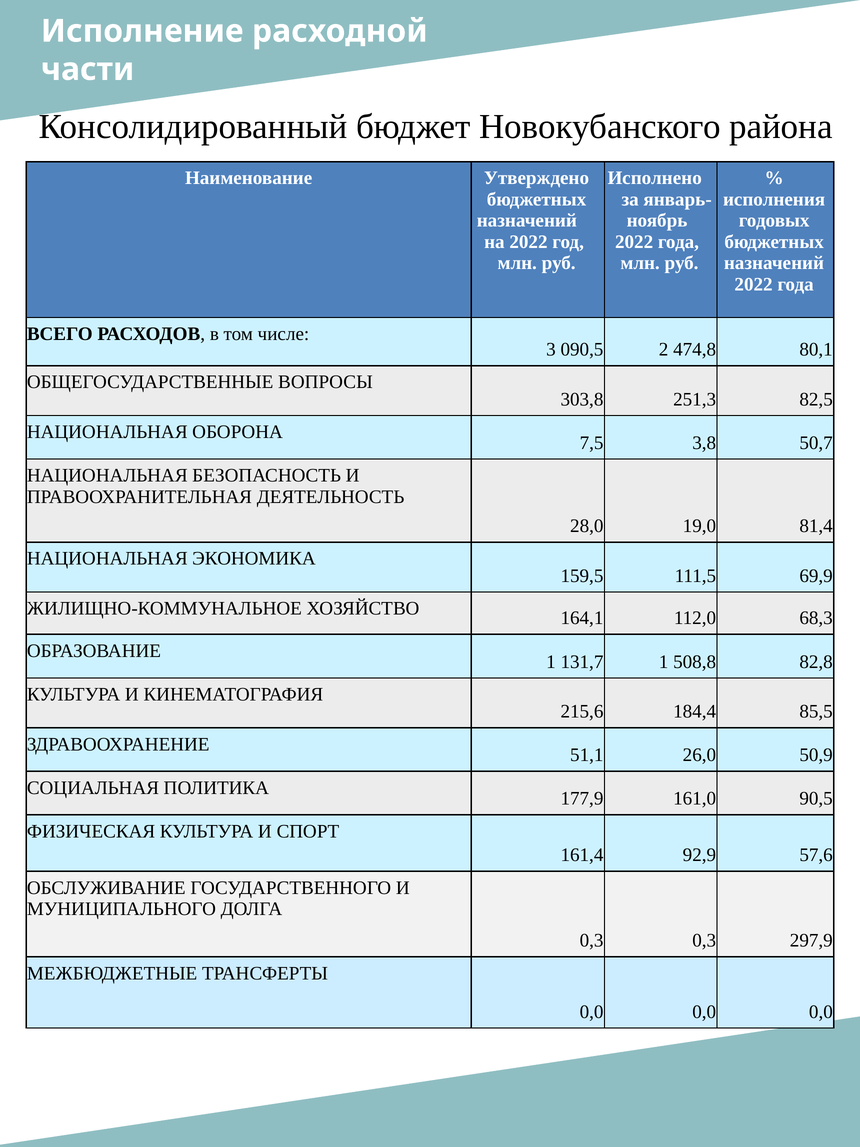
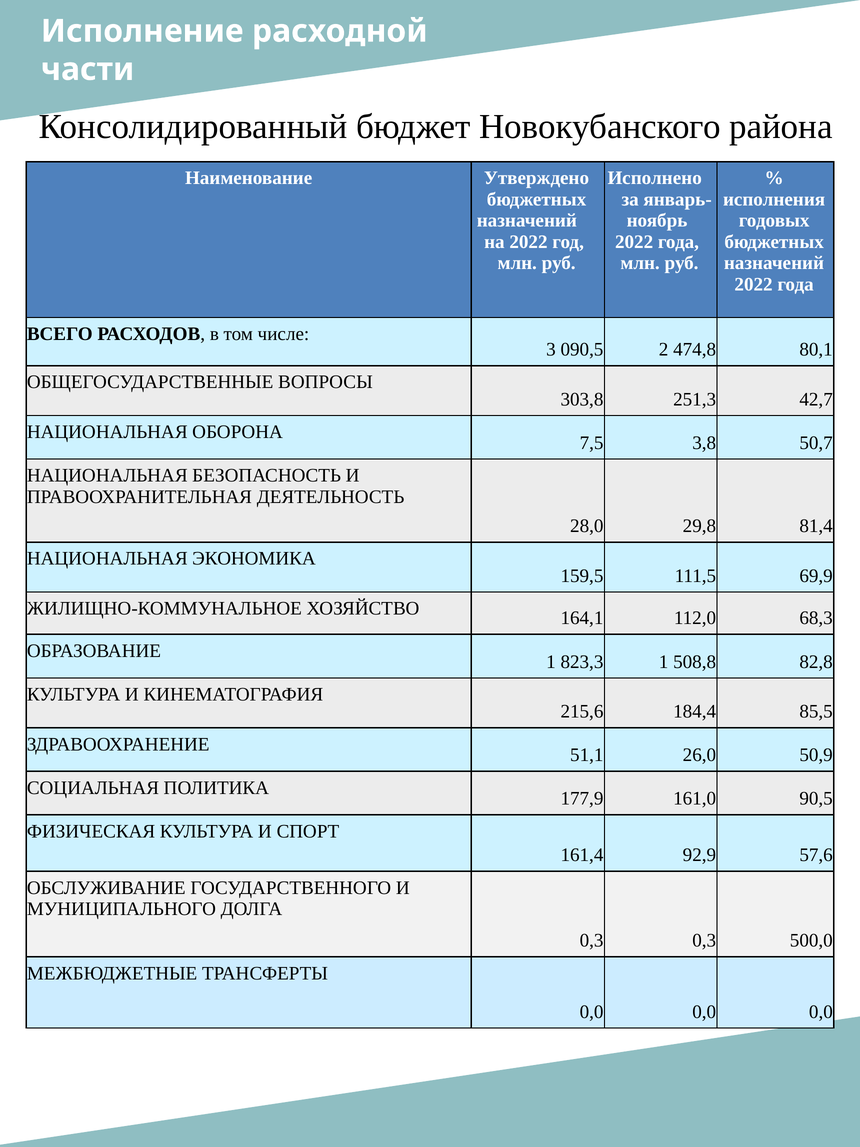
82,5: 82,5 -> 42,7
19,0: 19,0 -> 29,8
131,7: 131,7 -> 823,3
297,9: 297,9 -> 500,0
